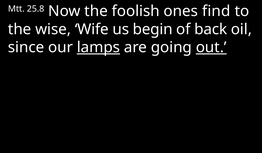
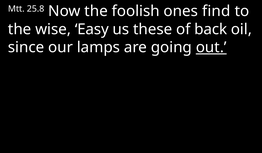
Wife: Wife -> Easy
begin: begin -> these
lamps underline: present -> none
